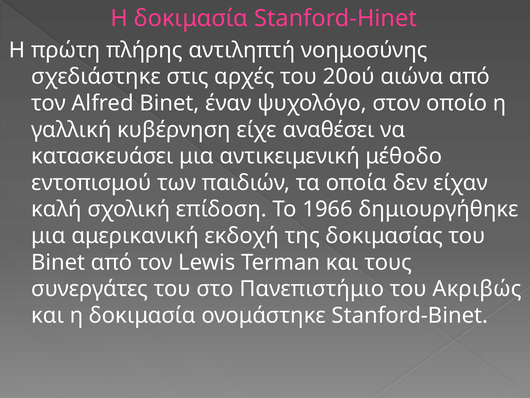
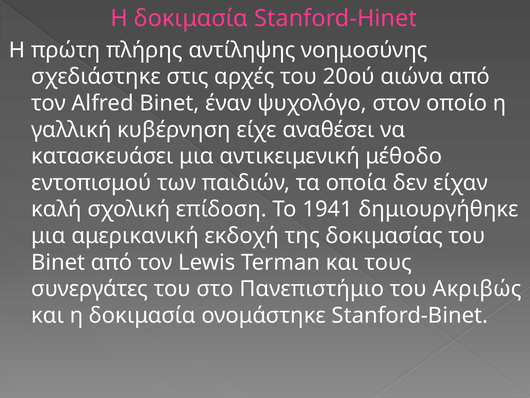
αντιληπτή: αντιληπτή -> αντίληψης
1966: 1966 -> 1941
